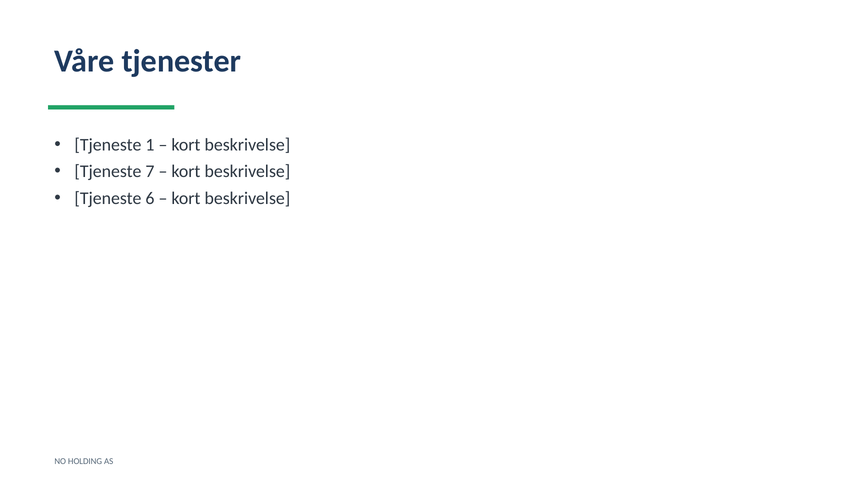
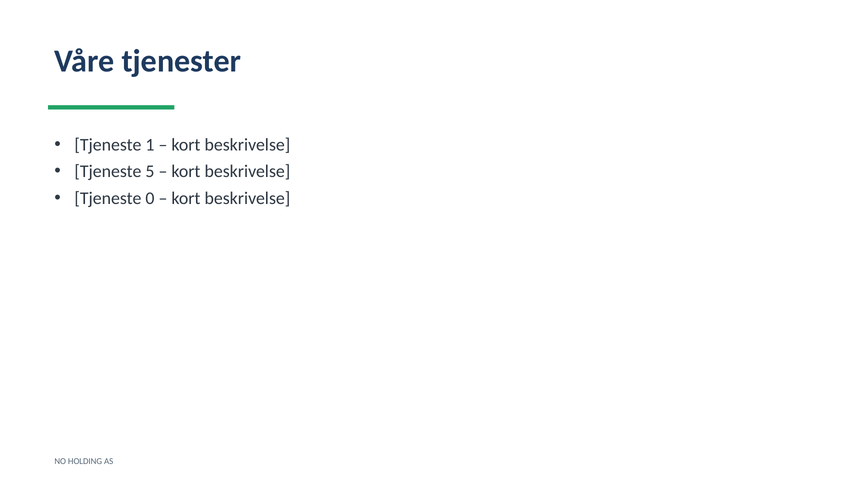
7: 7 -> 5
6: 6 -> 0
